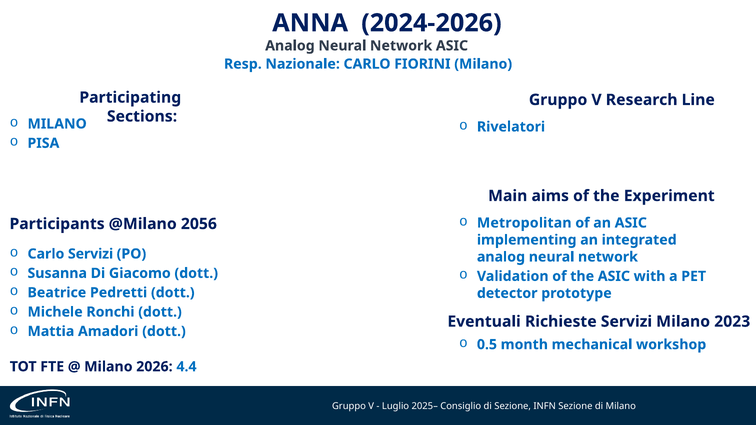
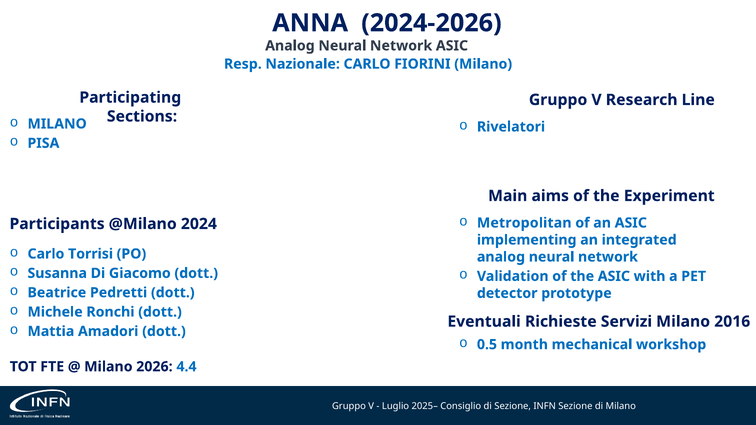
2056: 2056 -> 2024
Carlo Servizi: Servizi -> Torrisi
2023: 2023 -> 2016
